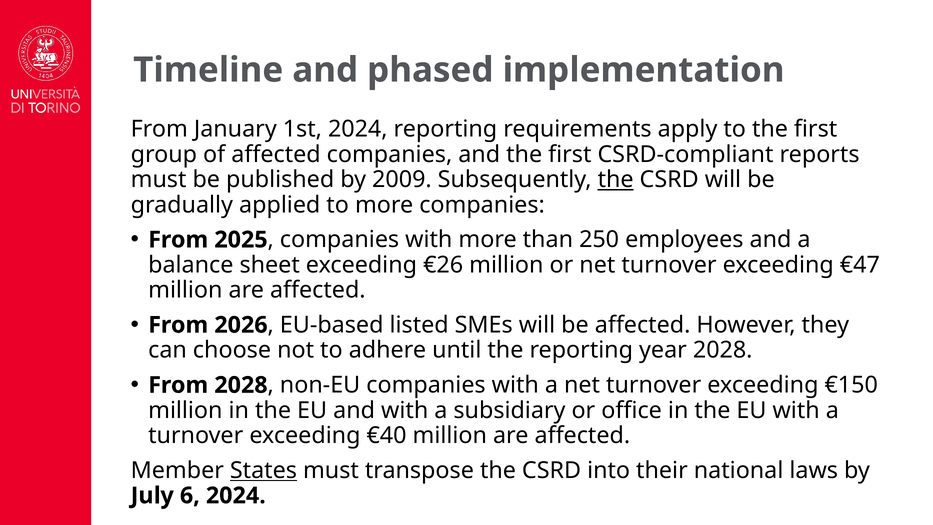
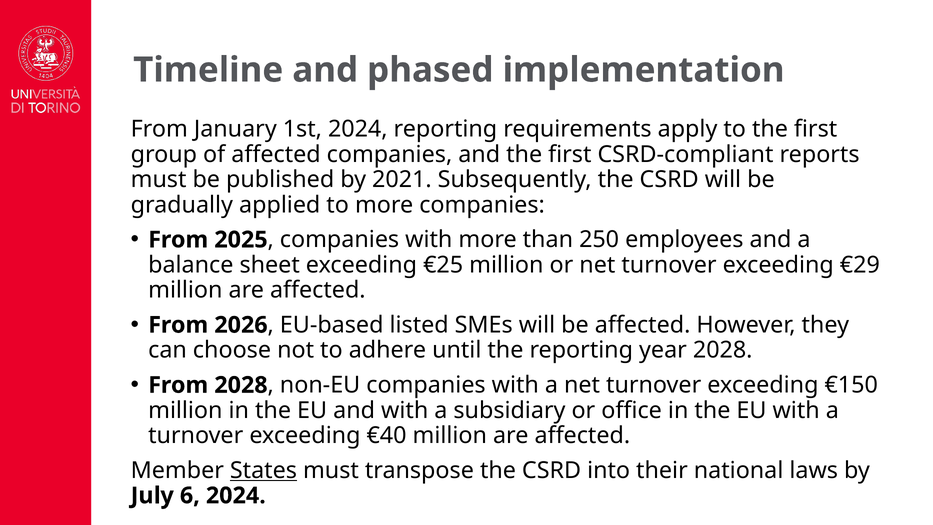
2009: 2009 -> 2021
the at (616, 180) underline: present -> none
€26: €26 -> €25
€47: €47 -> €29
